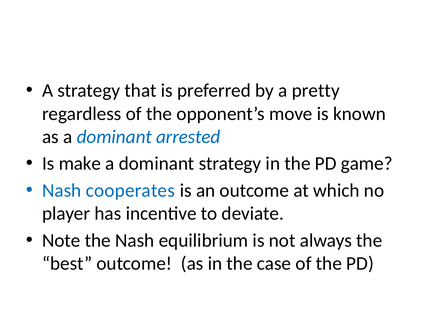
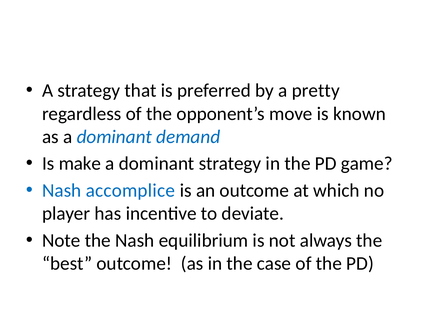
arrested: arrested -> demand
cooperates: cooperates -> accomplice
